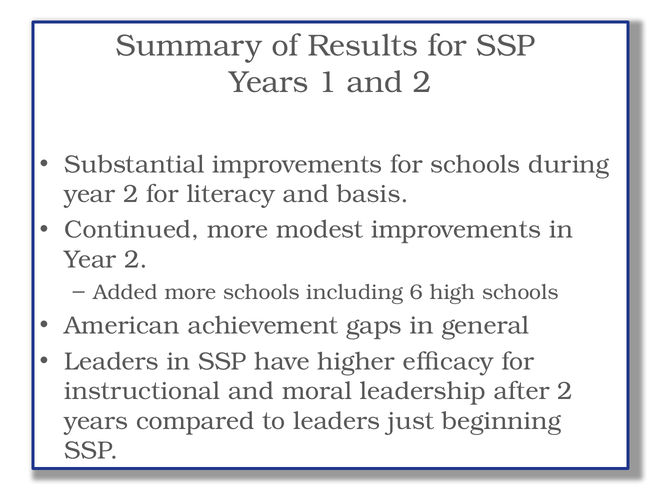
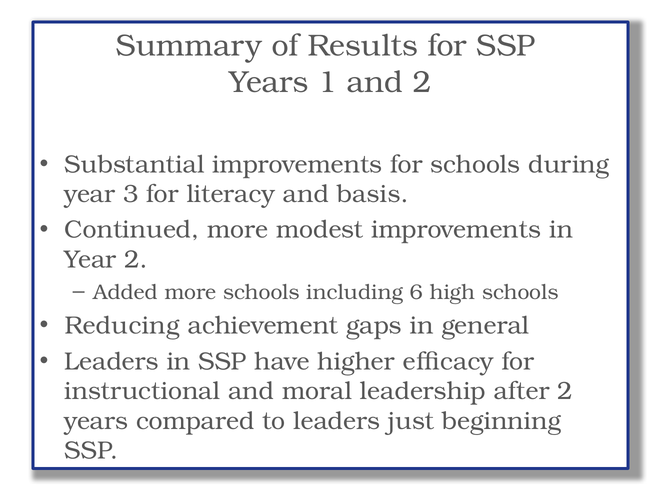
2 at (131, 194): 2 -> 3
American: American -> Reducing
